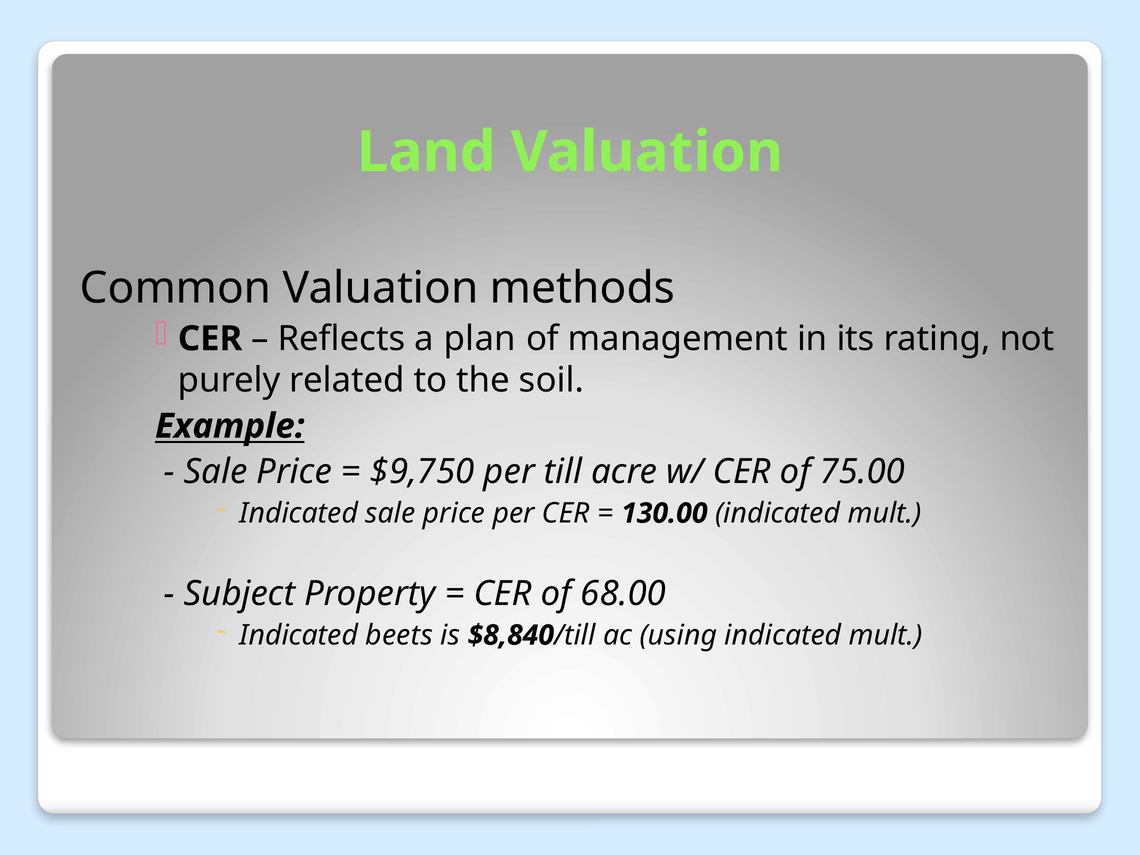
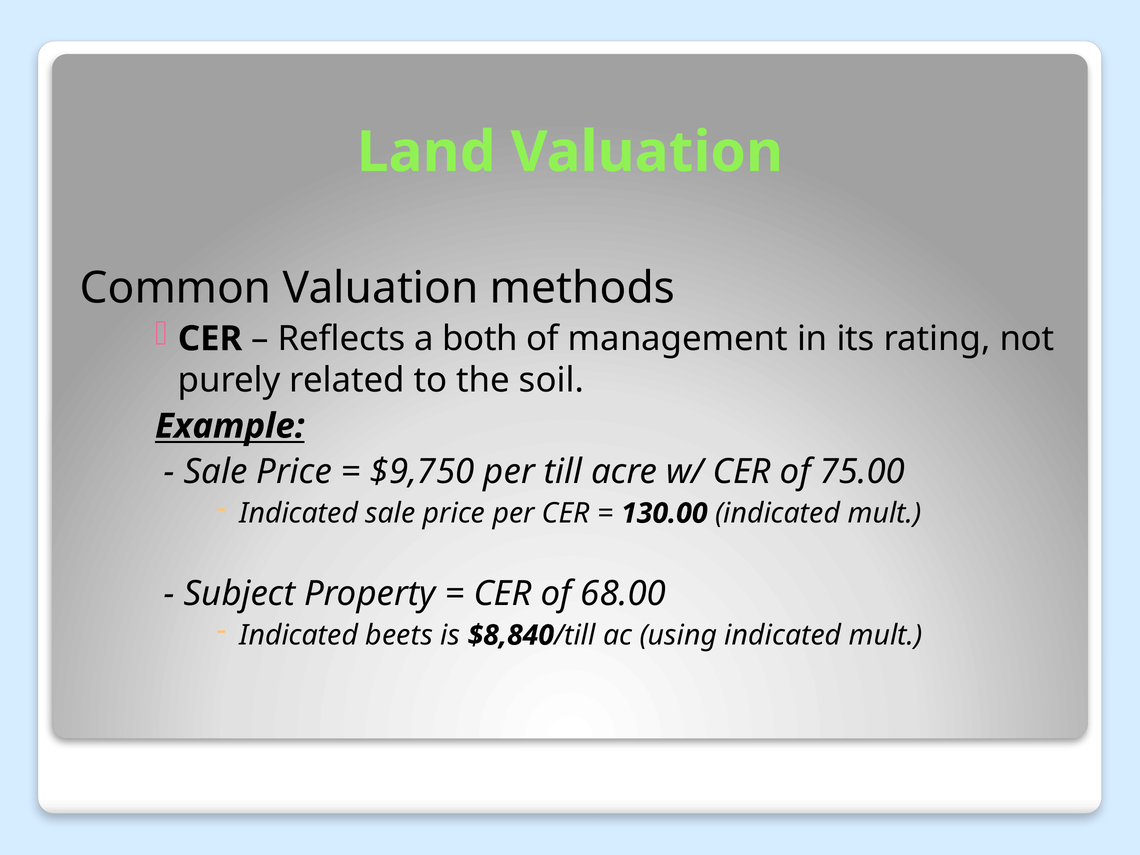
plan: plan -> both
